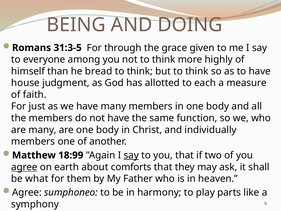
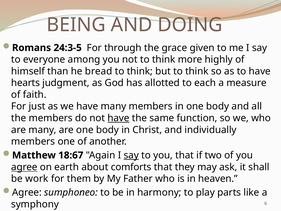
31:3-5: 31:3-5 -> 24:3-5
house: house -> hearts
have at (118, 118) underline: none -> present
18:99: 18:99 -> 18:67
what: what -> work
